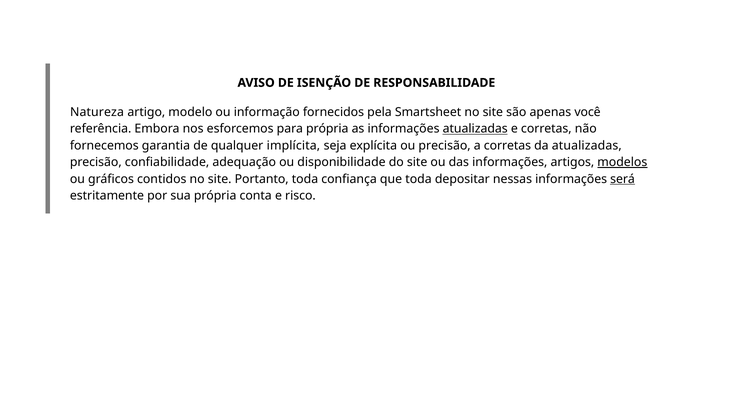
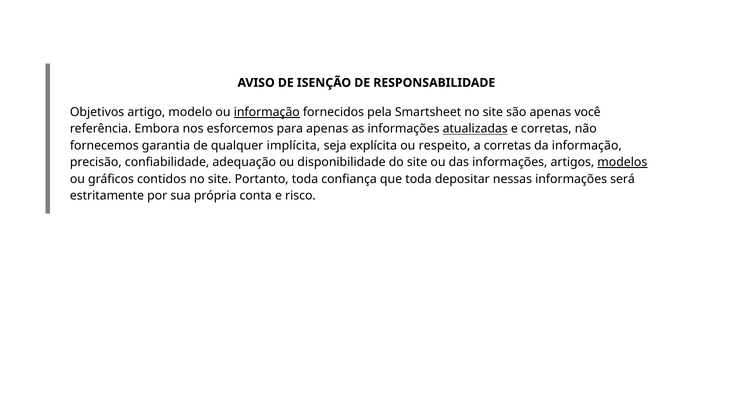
Natureza: Natureza -> Objetivos
informação at (267, 112) underline: none -> present
para própria: própria -> apenas
ou precisão: precisão -> respeito
da atualizadas: atualizadas -> informação
será underline: present -> none
